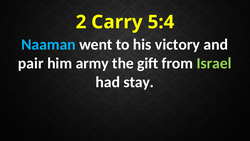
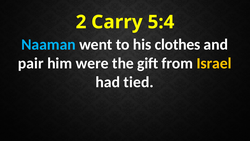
victory: victory -> clothes
army: army -> were
Israel colour: light green -> yellow
stay: stay -> tied
